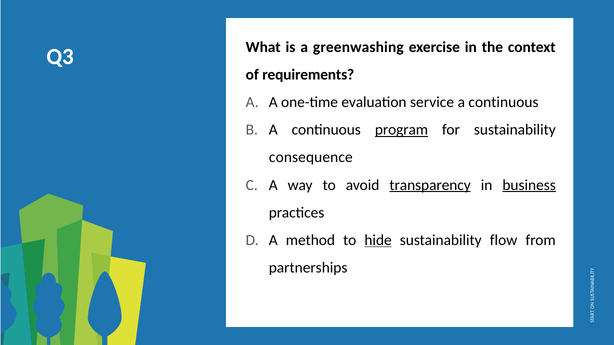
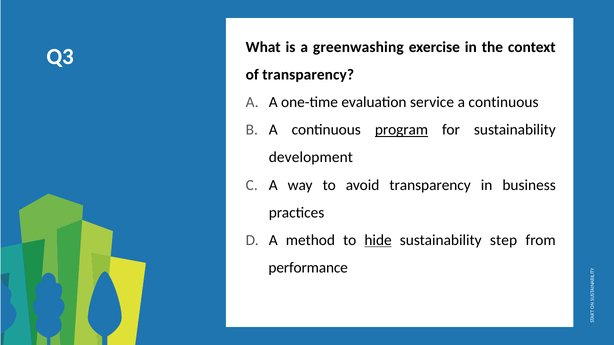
of requirements: requirements -> transparency
consequence: consequence -> development
transparency at (430, 185) underline: present -> none
business underline: present -> none
flow: flow -> step
partnerships: partnerships -> performance
